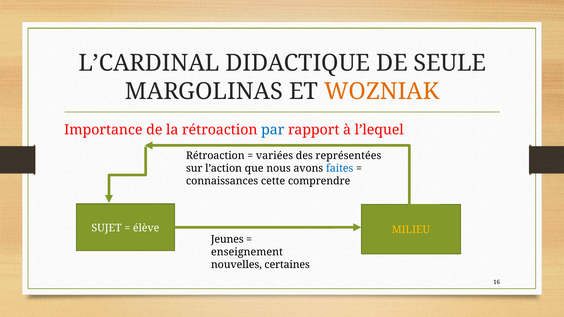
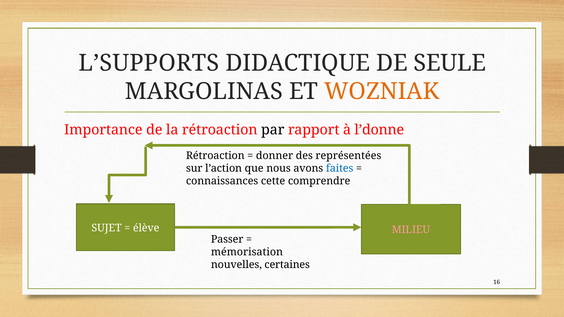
L’CARDINAL: L’CARDINAL -> L’SUPPORTS
par colour: blue -> black
l’lequel: l’lequel -> l’donne
variées: variées -> donner
MILIEU colour: yellow -> pink
Jeunes: Jeunes -> Passer
enseignement: enseignement -> mémorisation
